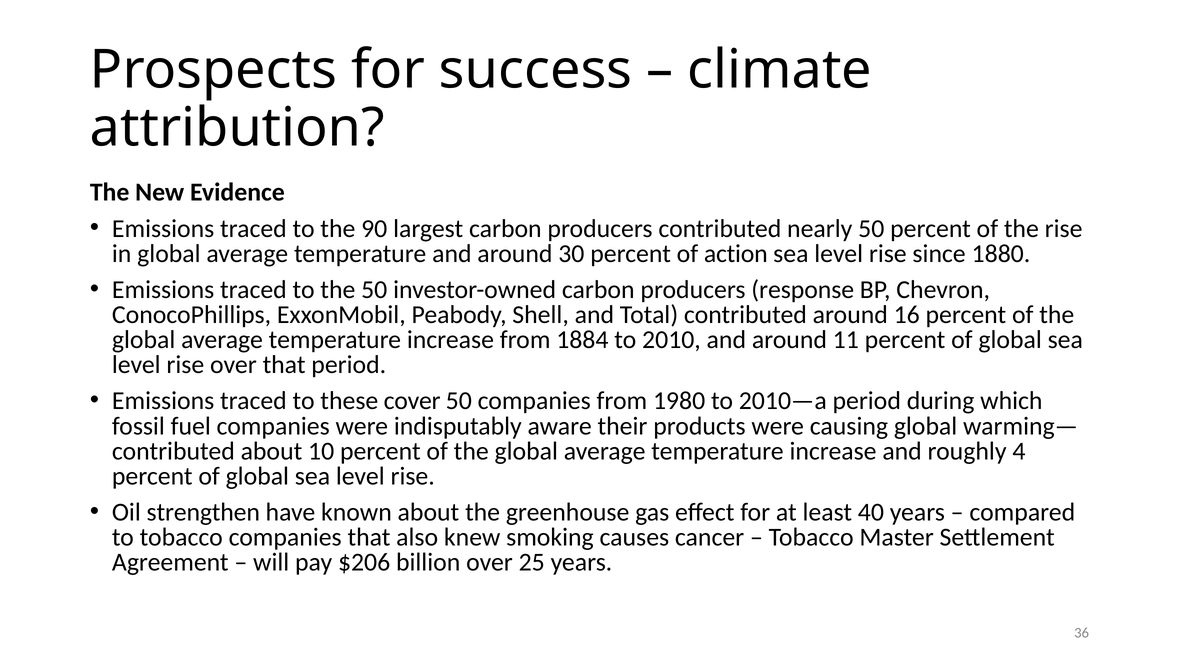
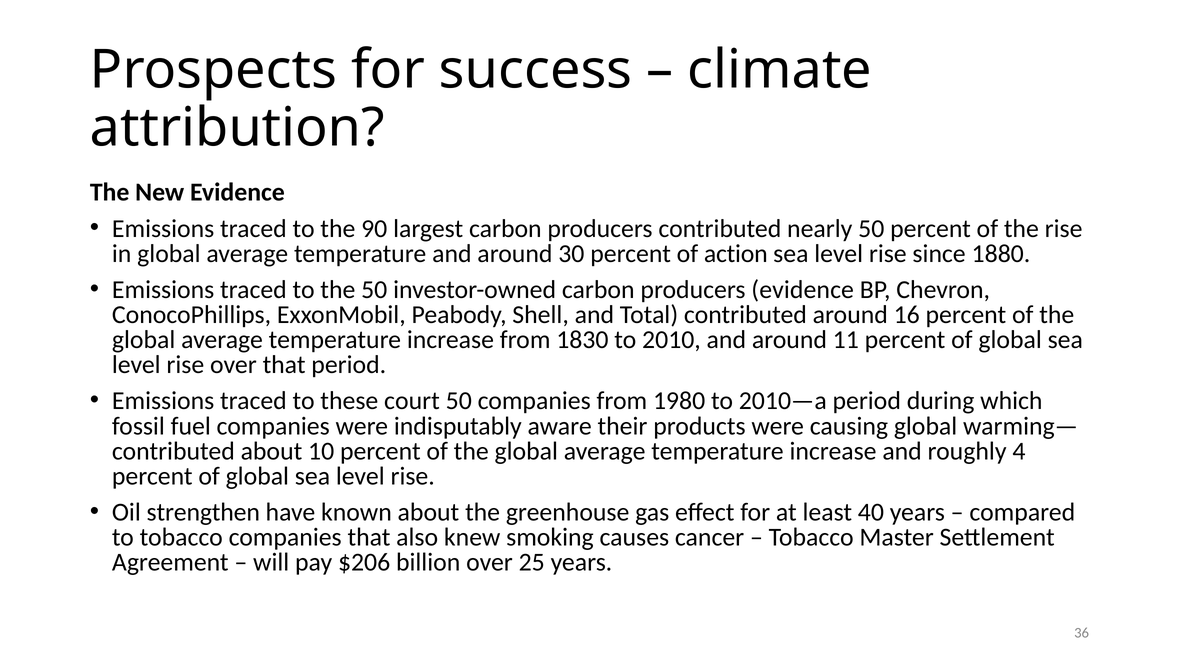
producers response: response -> evidence
1884: 1884 -> 1830
cover: cover -> court
